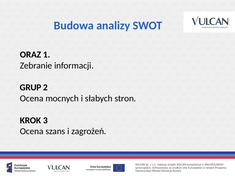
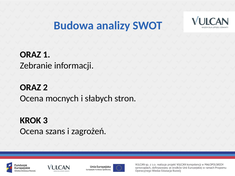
GRUP at (31, 88): GRUP -> ORAZ
